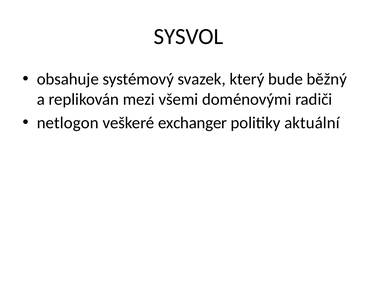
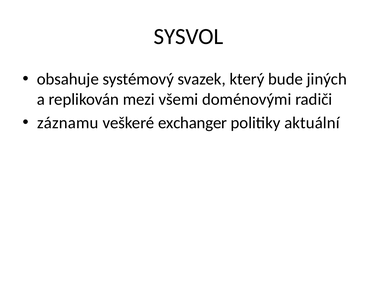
běžný: běžný -> jiných
netlogon: netlogon -> záznamu
